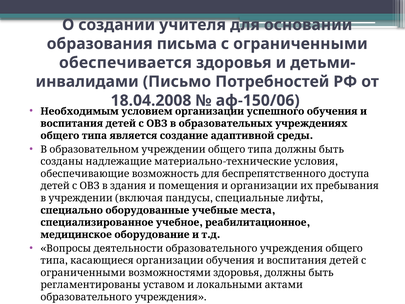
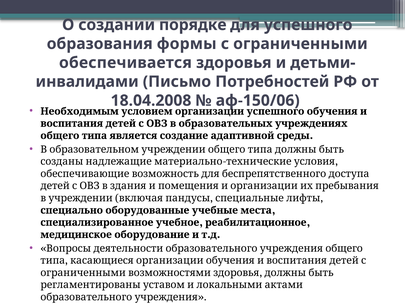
учителя: учителя -> порядке
для основании: основании -> успешного
письма: письма -> формы
